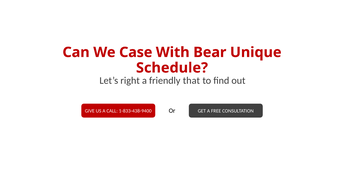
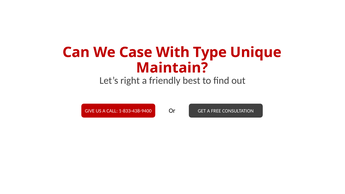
Bear: Bear -> Type
Schedule: Schedule -> Maintain
that: that -> best
